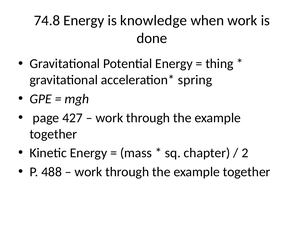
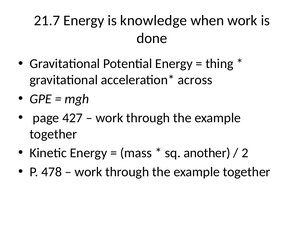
74.8: 74.8 -> 21.7
spring: spring -> across
chapter: chapter -> another
488: 488 -> 478
